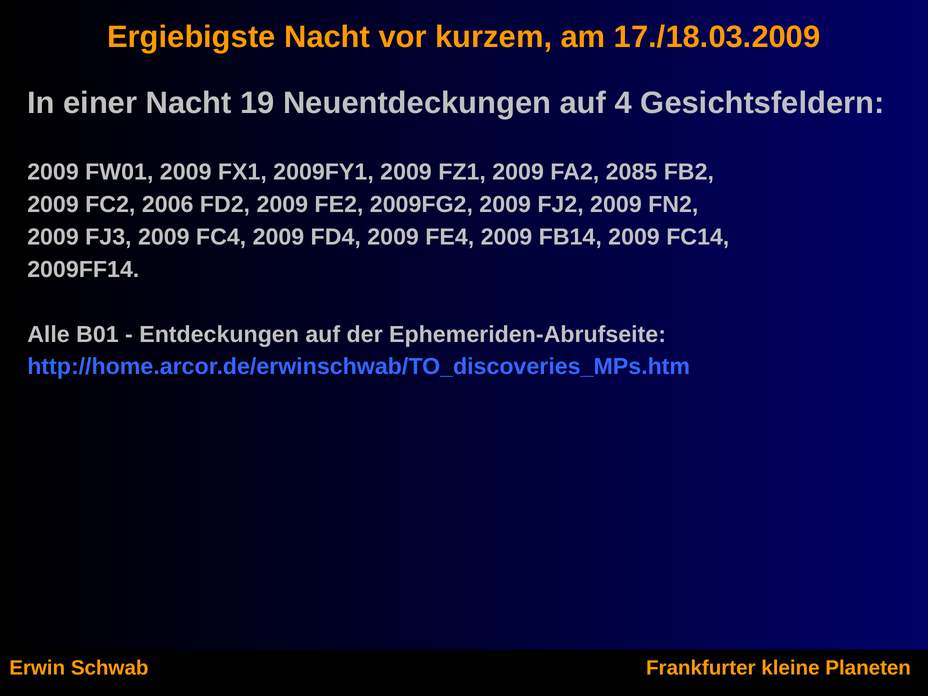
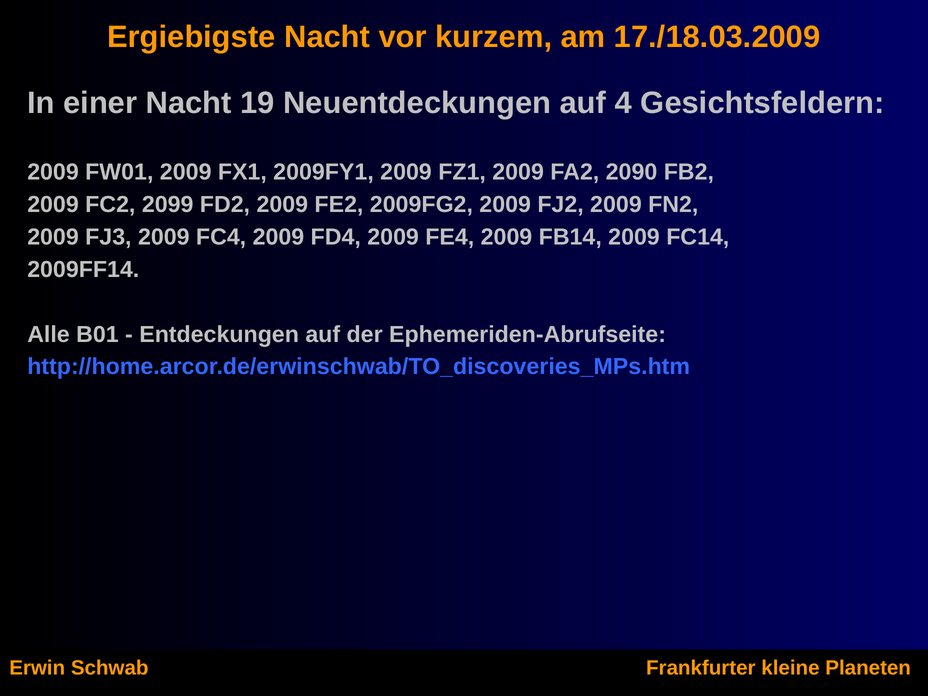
2085: 2085 -> 2090
2006: 2006 -> 2099
